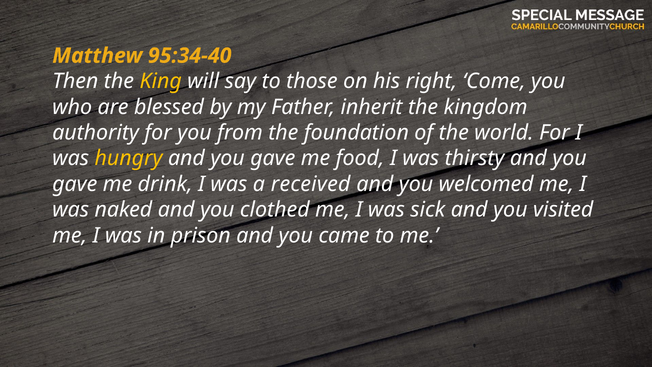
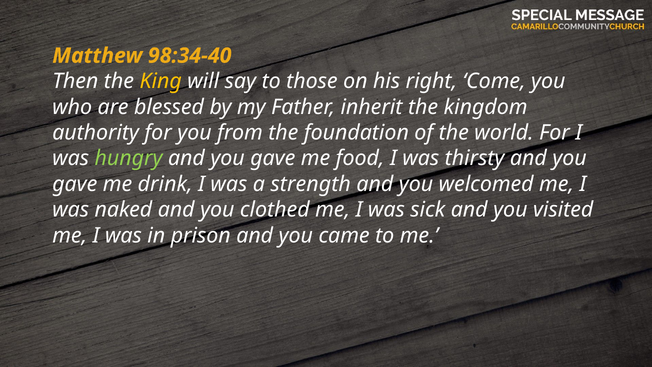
95:34-40: 95:34-40 -> 98:34-40
hungry colour: yellow -> light green
received: received -> strength
